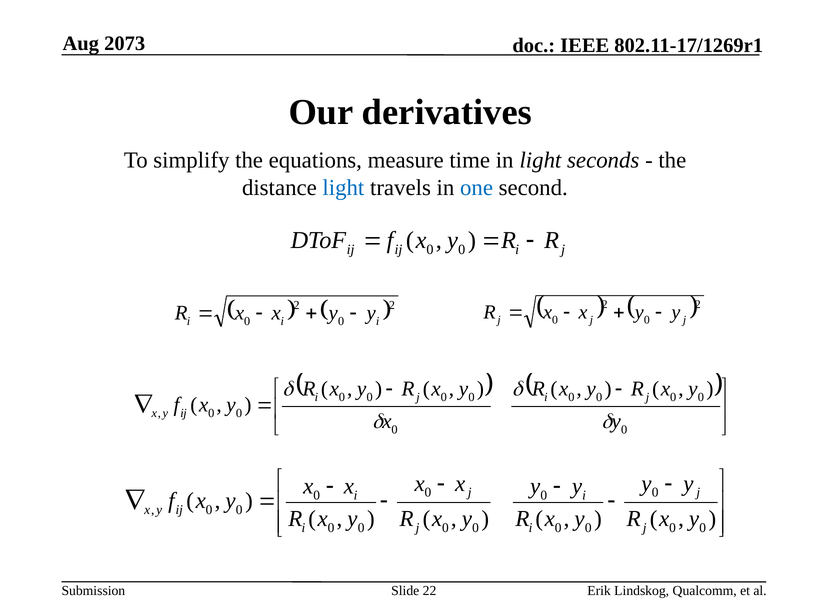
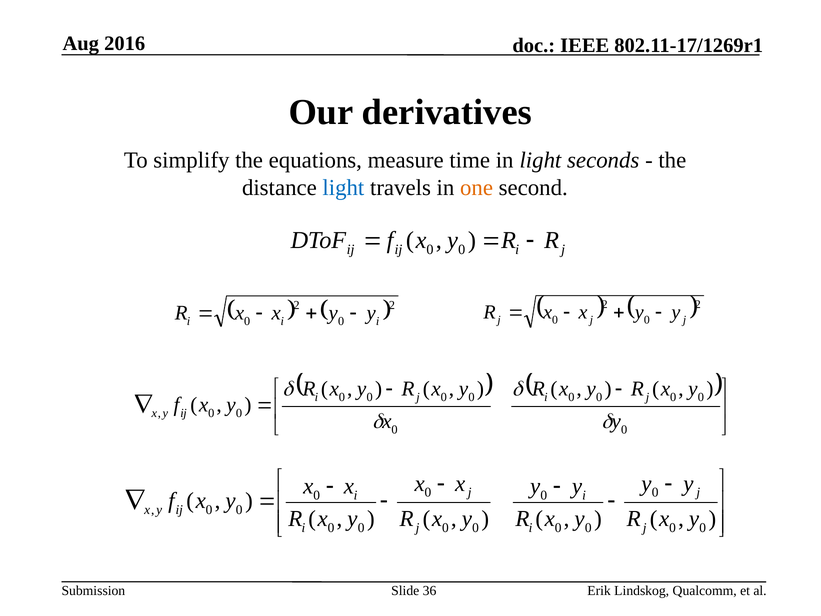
2073: 2073 -> 2016
one colour: blue -> orange
22: 22 -> 36
